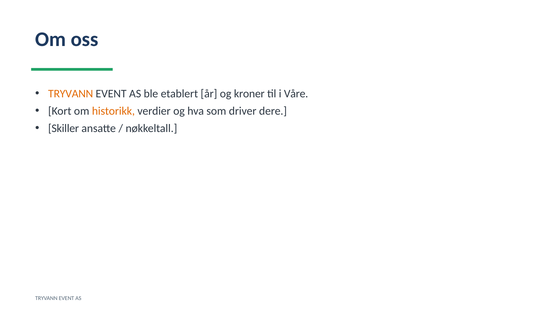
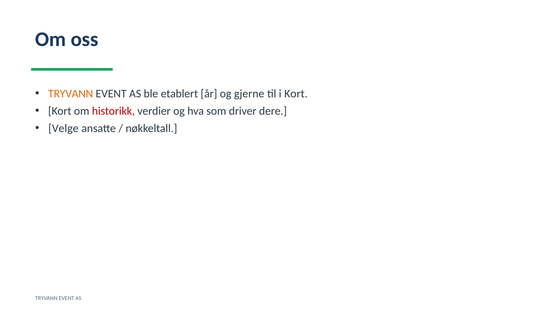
kroner: kroner -> gjerne
i Våre: Våre -> Kort
historikk colour: orange -> red
Skiller: Skiller -> Velge
